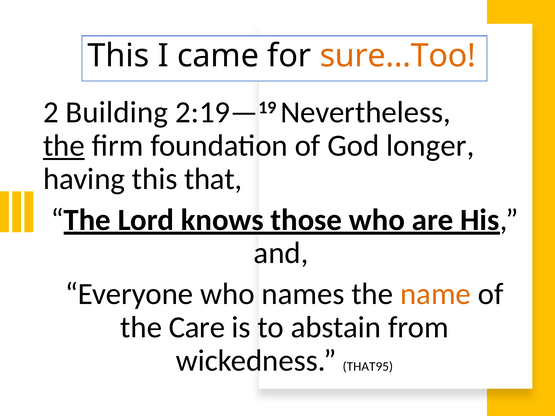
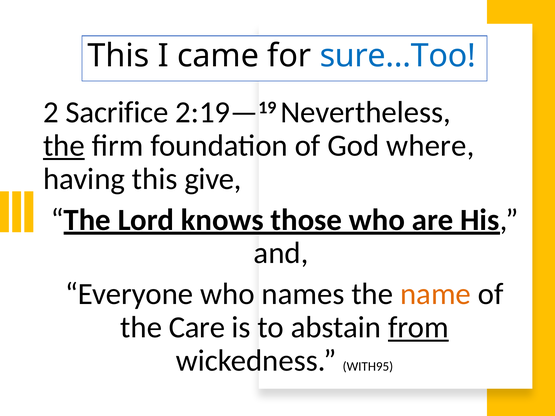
sure…Too colour: orange -> blue
Building: Building -> Sacrifice
longer: longer -> where
that: that -> give
from underline: none -> present
THAT95: THAT95 -> WITH95
